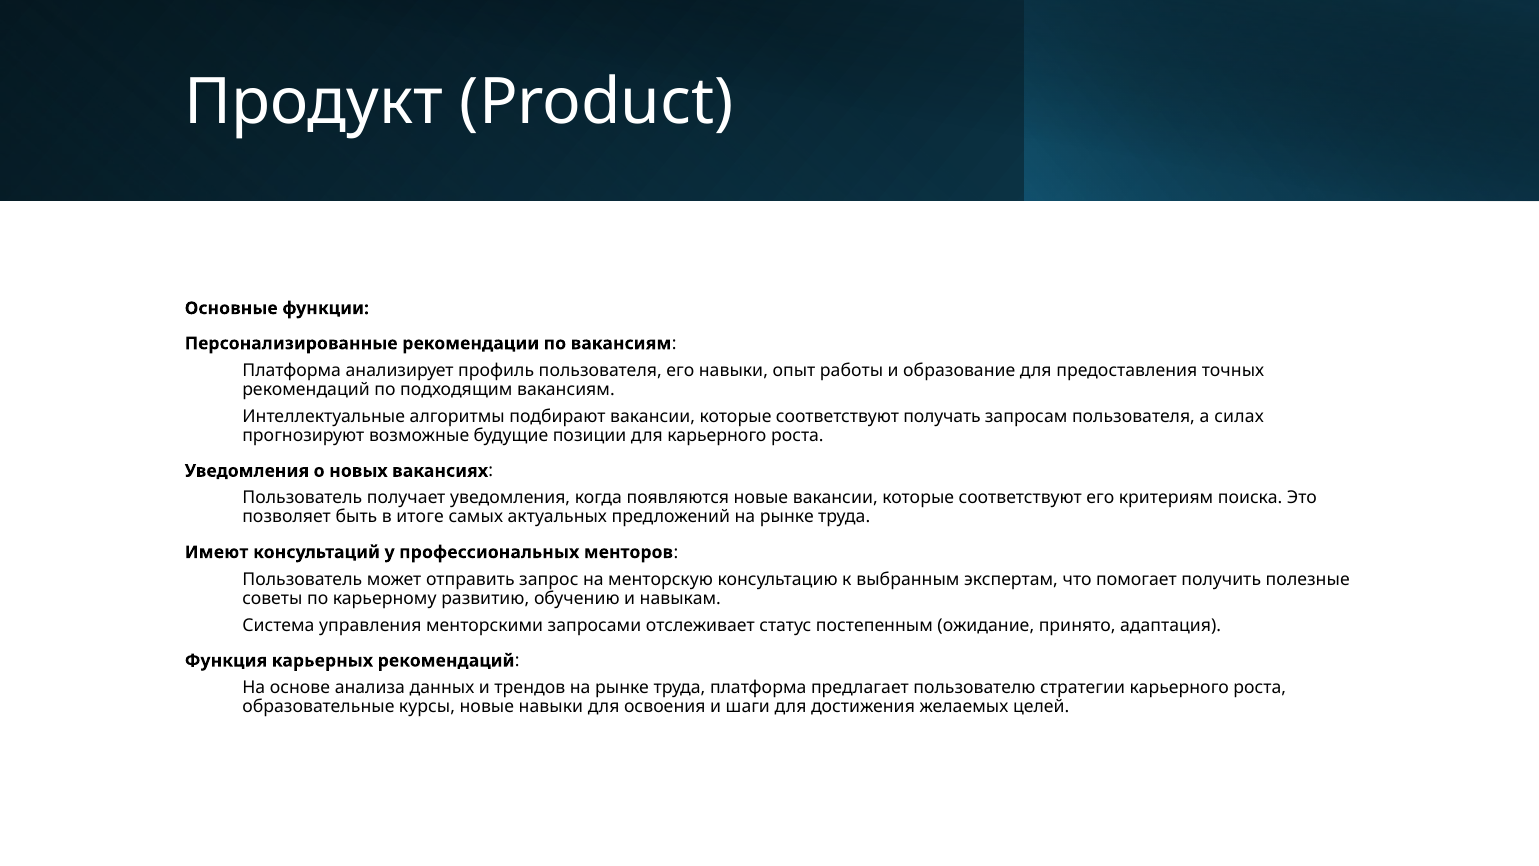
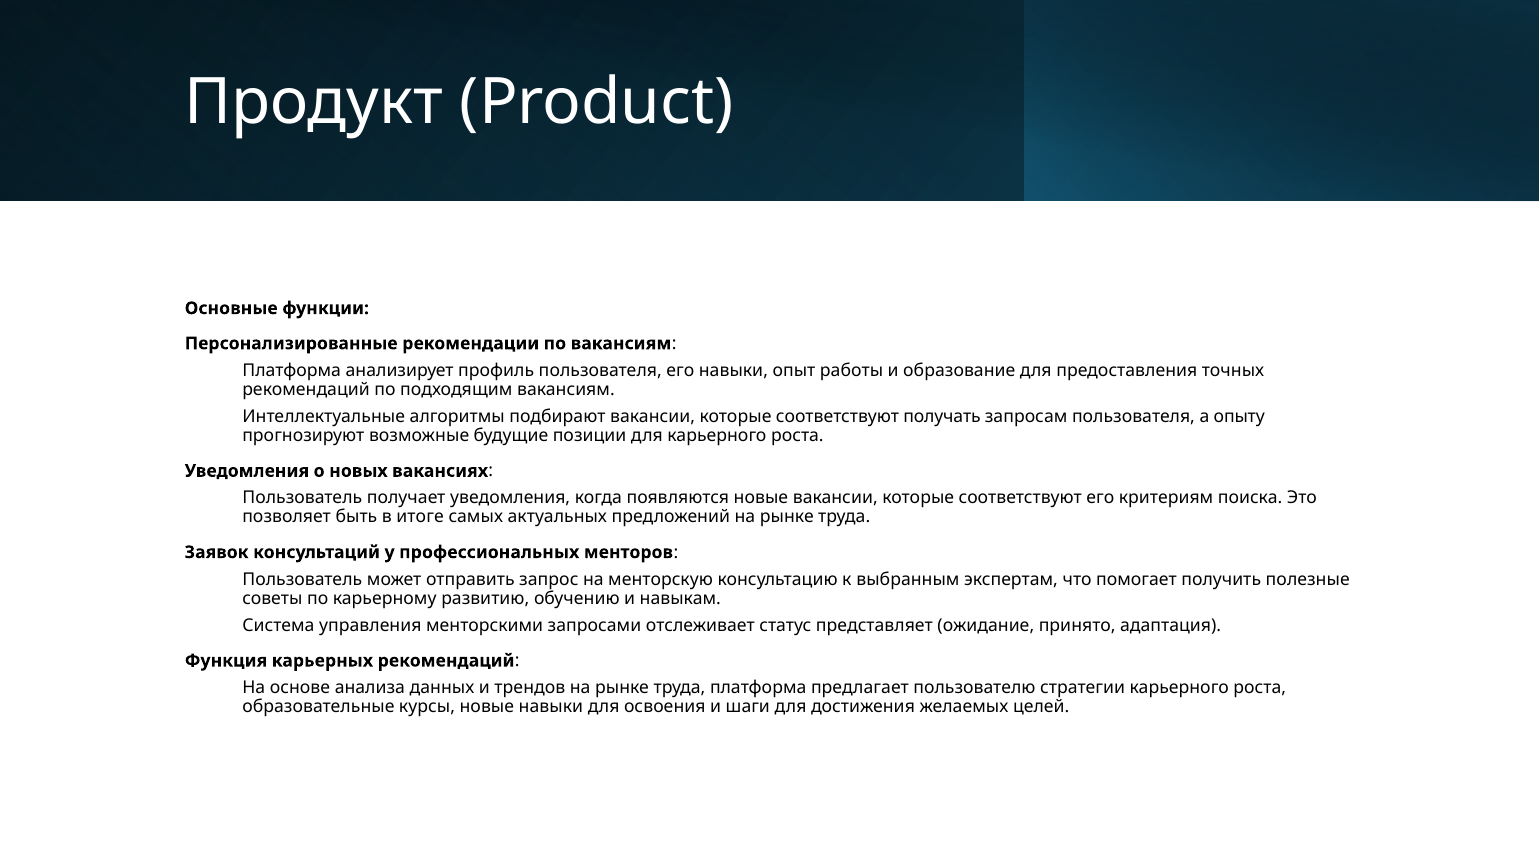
силах: силах -> опыту
Имеют: Имеют -> Заявок
постепенным: постепенным -> представляет
